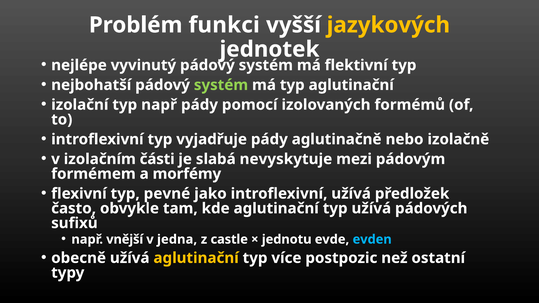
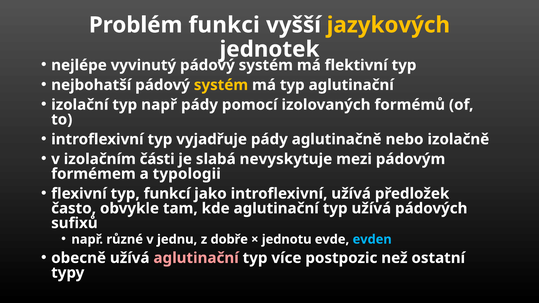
systém at (221, 85) colour: light green -> yellow
morfémy: morfémy -> typologii
pevné: pevné -> funkcí
vnější: vnější -> různé
jedna: jedna -> jednu
castle: castle -> dobře
aglutinační at (196, 258) colour: yellow -> pink
